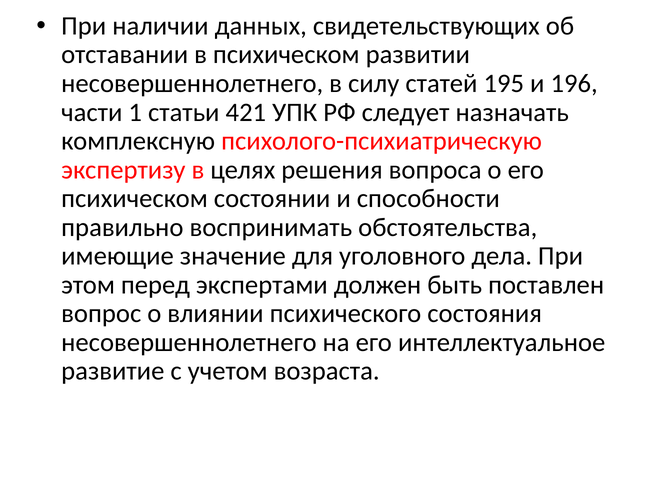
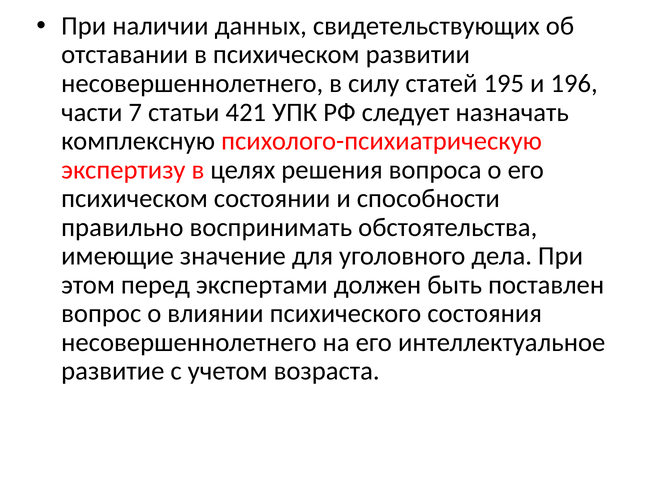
1: 1 -> 7
